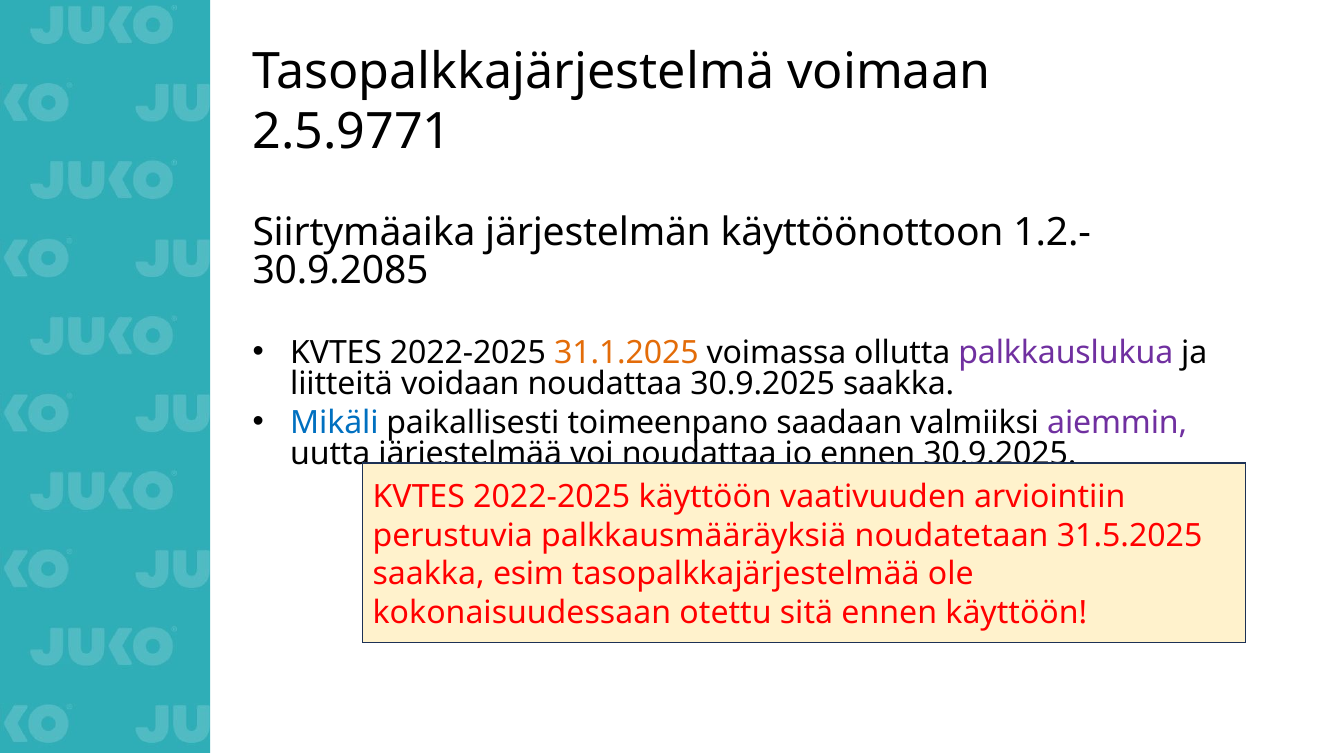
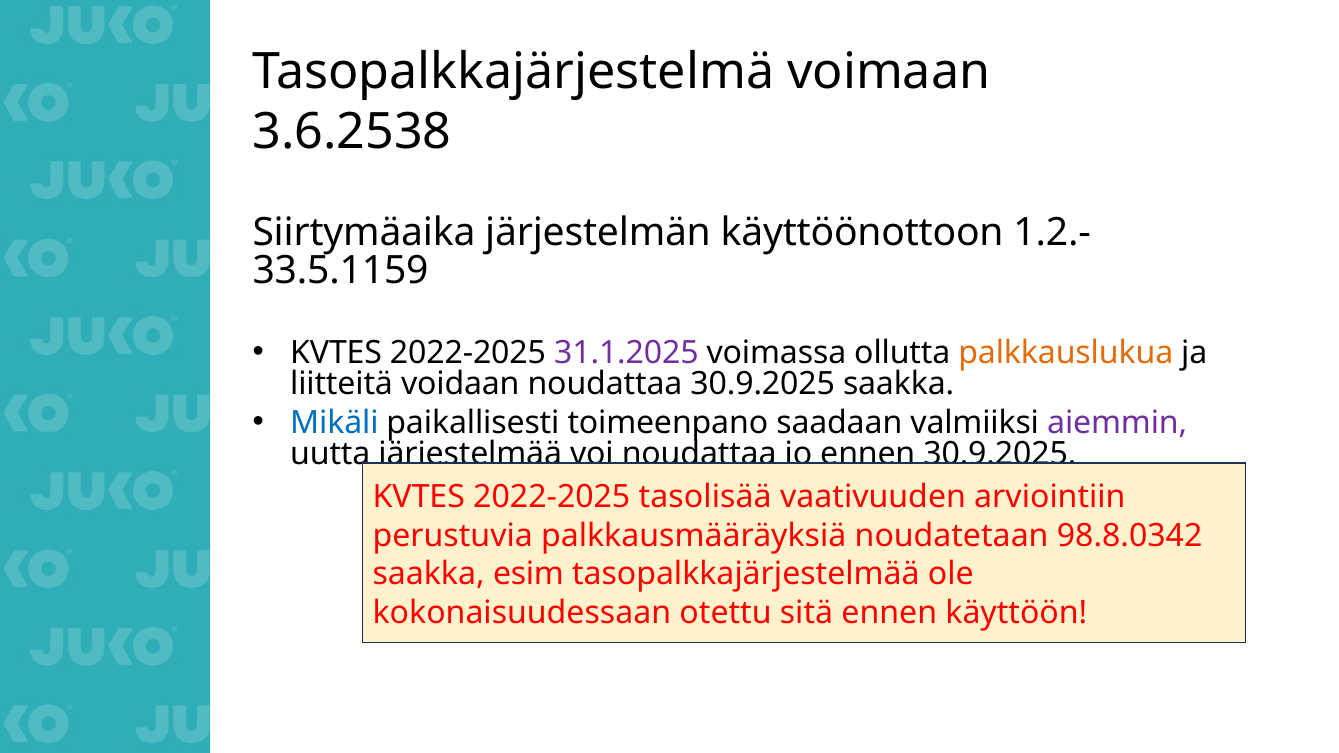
2.5.9771: 2.5.9771 -> 3.6.2538
30.9.2085: 30.9.2085 -> 33.5.1159
31.1.2025 colour: orange -> purple
palkkauslukua colour: purple -> orange
2022-2025 käyttöön: käyttöön -> tasolisää
31.5.2025: 31.5.2025 -> 98.8.0342
